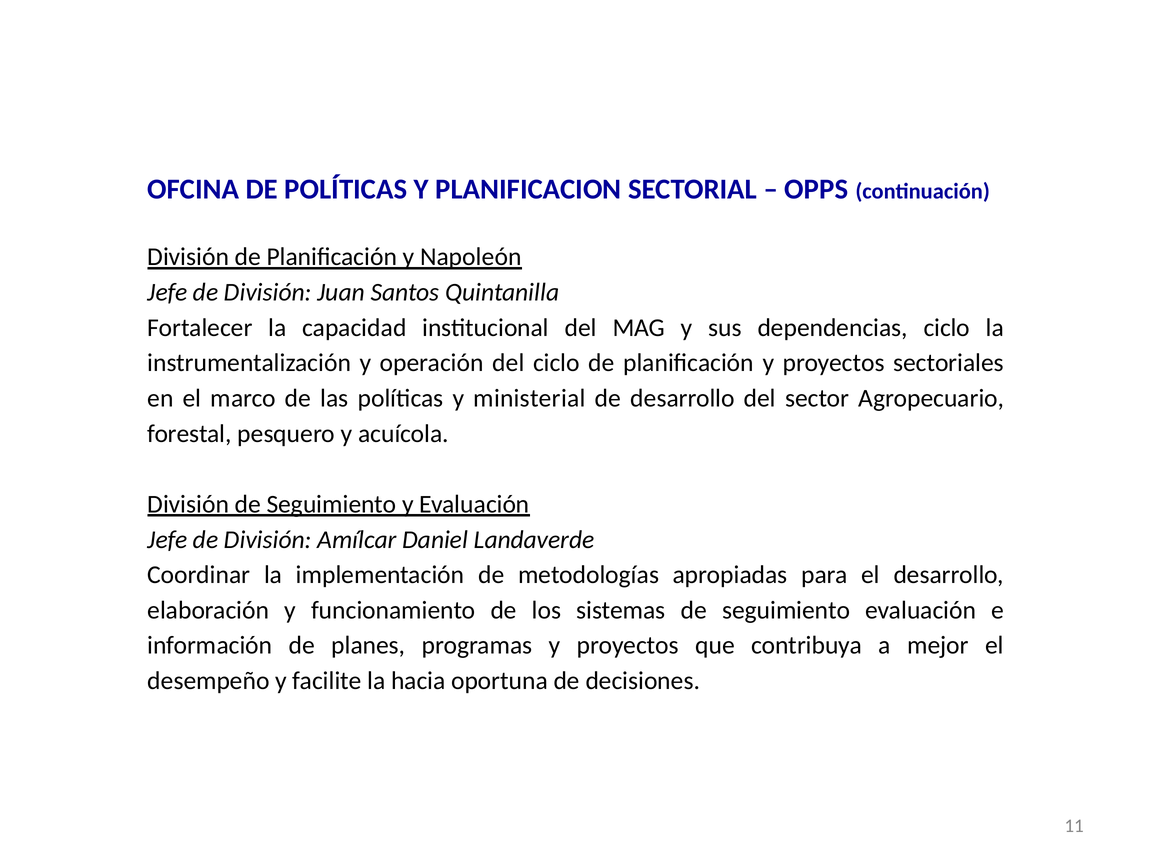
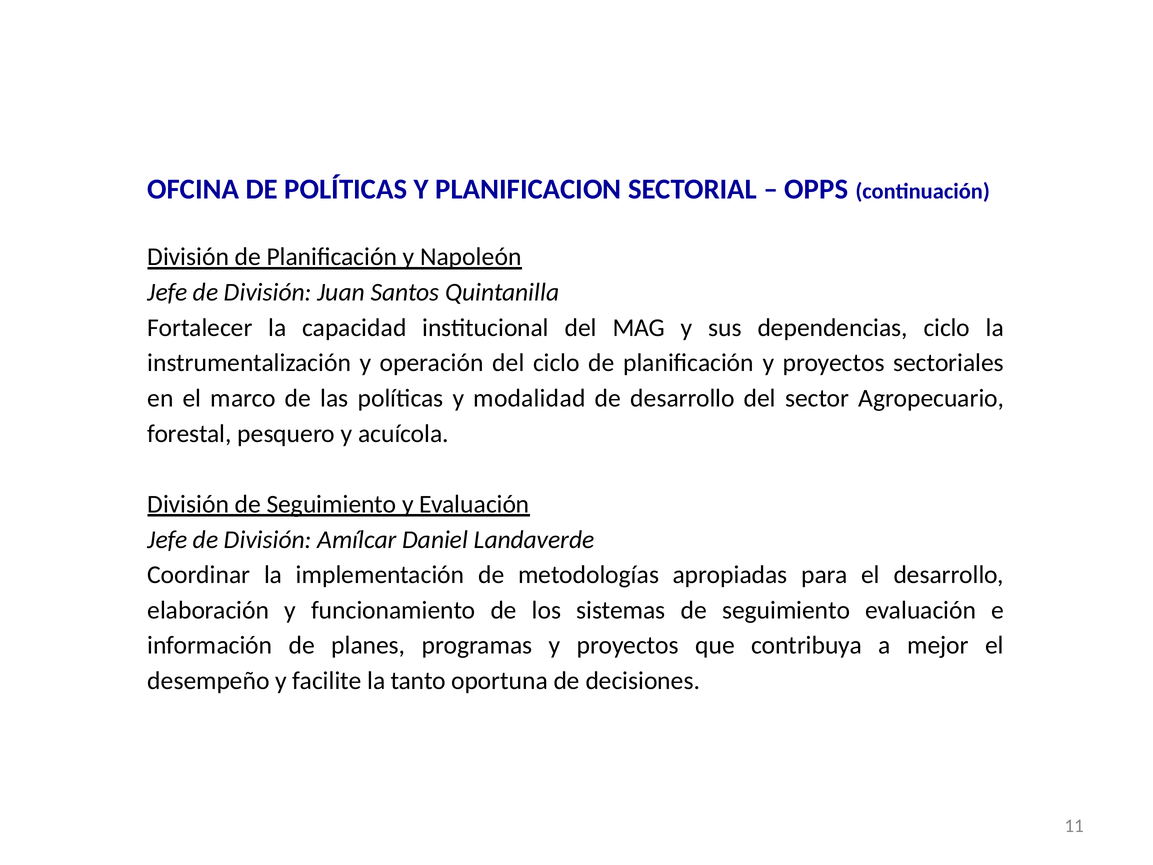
ministerial: ministerial -> modalidad
hacia: hacia -> tanto
